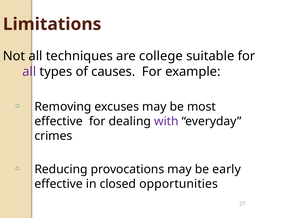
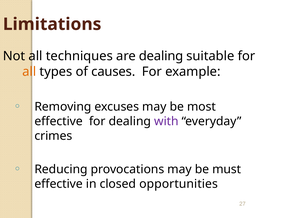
are college: college -> dealing
all at (29, 72) colour: purple -> orange
early: early -> must
